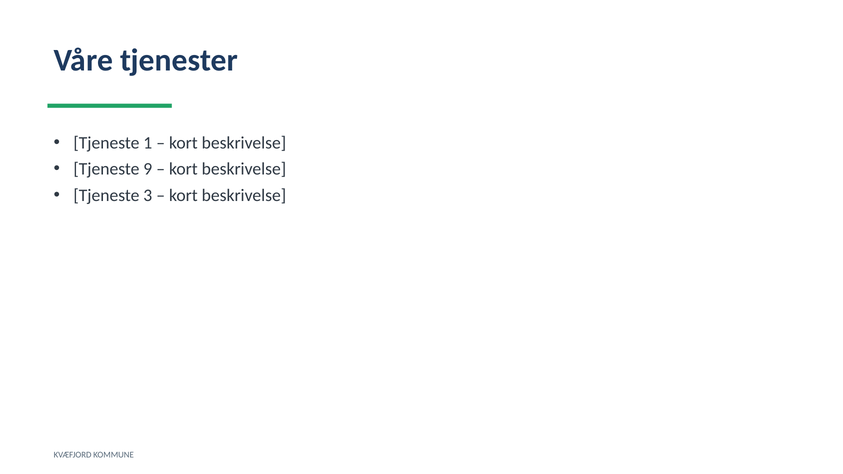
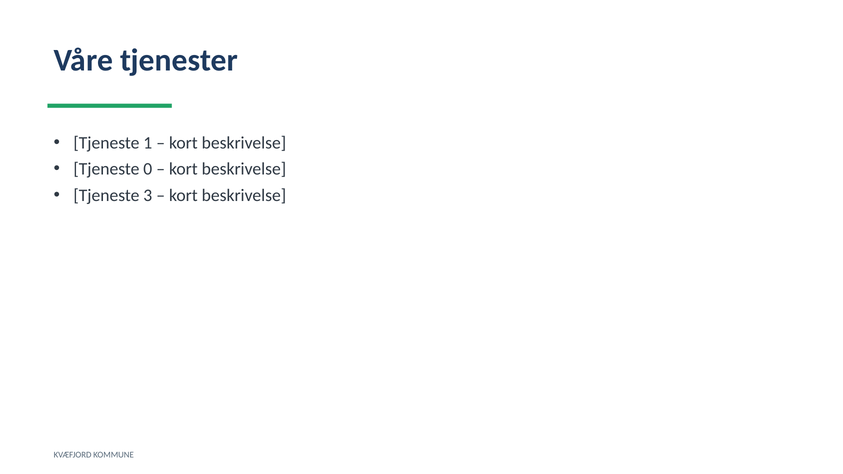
9: 9 -> 0
